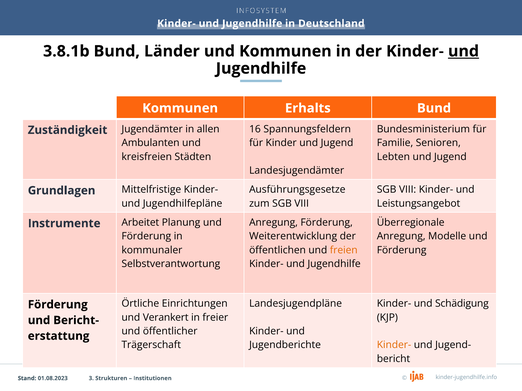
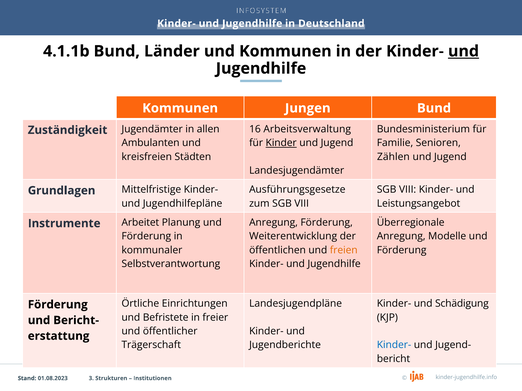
3.8.1b: 3.8.1b -> 4.1.1b
Erhalts: Erhalts -> Jungen
Spannungsfeldern: Spannungsfeldern -> Arbeitsverwaltung
Kinder underline: none -> present
Lebten: Lebten -> Zählen
Verankert: Verankert -> Befristete
Kinder- at (394, 345) colour: orange -> blue
